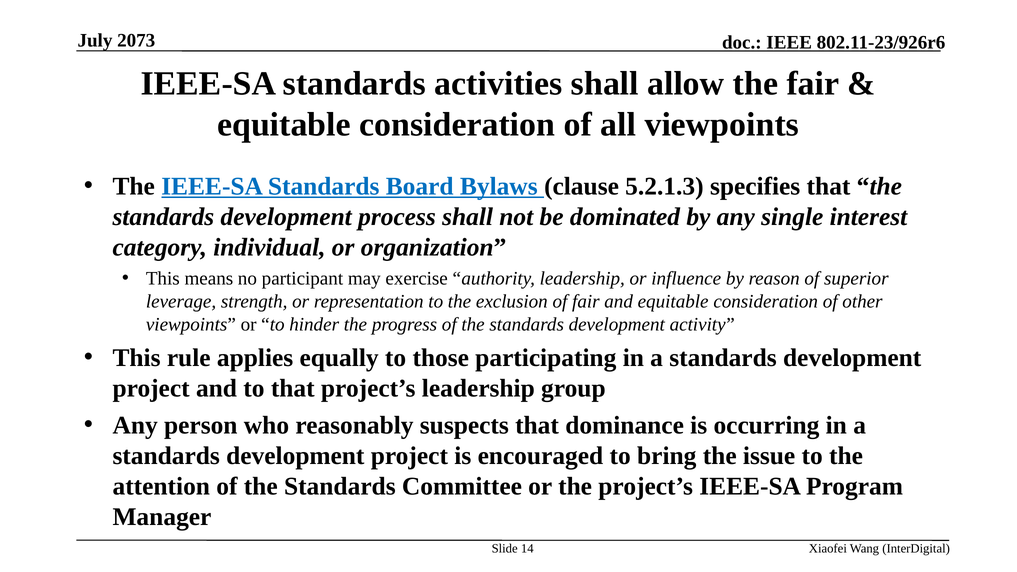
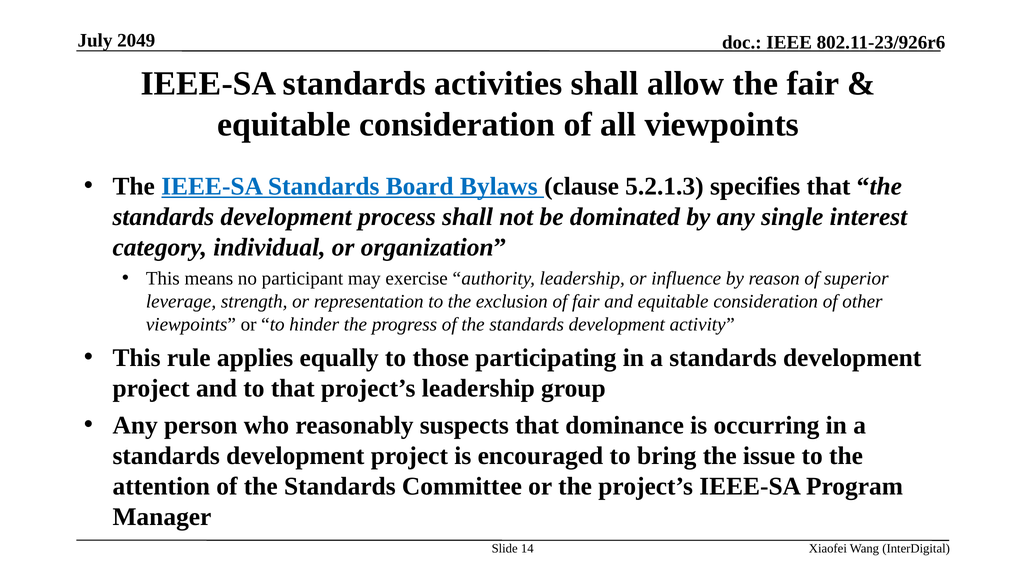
2073: 2073 -> 2049
